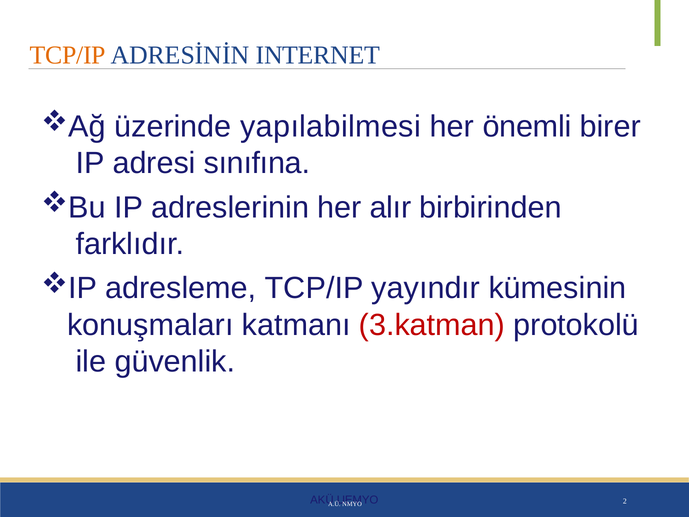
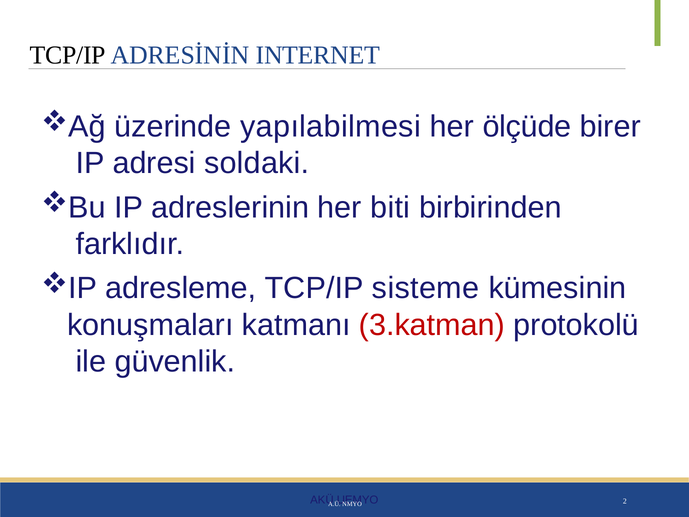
TCP/IP at (68, 55) colour: orange -> black
önemli: önemli -> ölçüde
sınıfına: sınıfına -> soldaki
alır: alır -> biti
yayındır: yayındır -> sisteme
